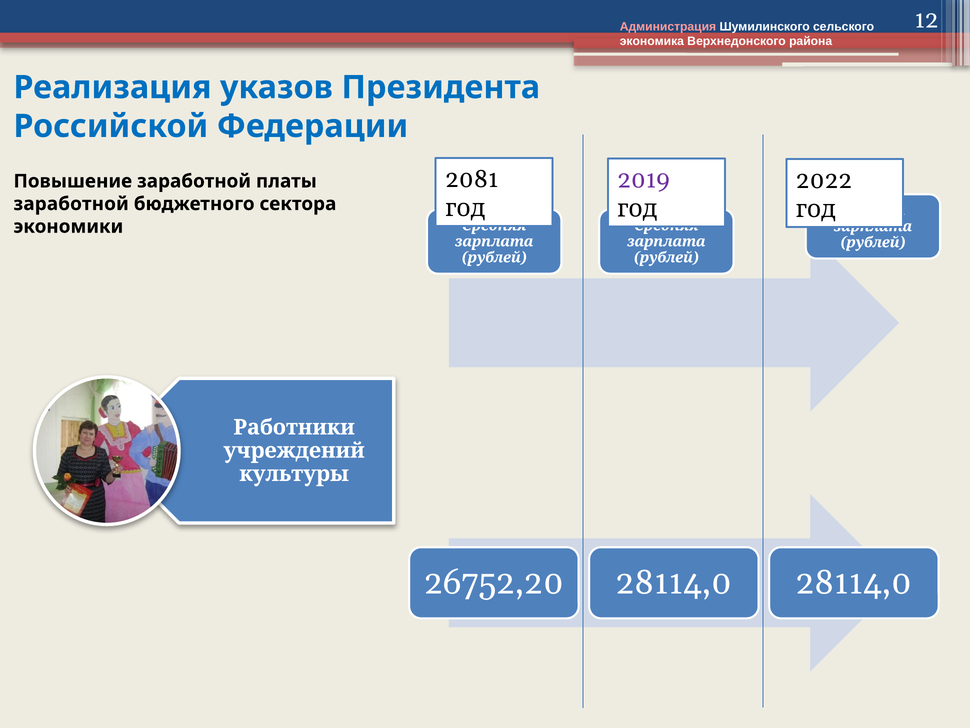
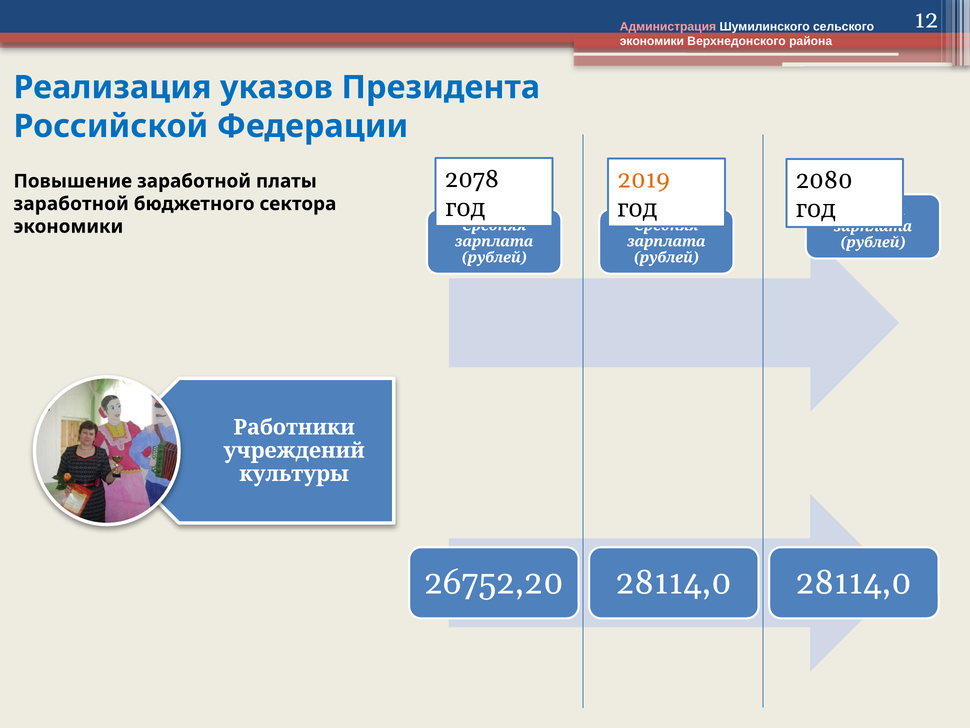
экономика at (652, 41): экономика -> экономики
2081: 2081 -> 2078
2019 colour: purple -> orange
2022: 2022 -> 2080
